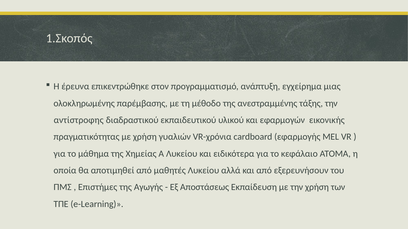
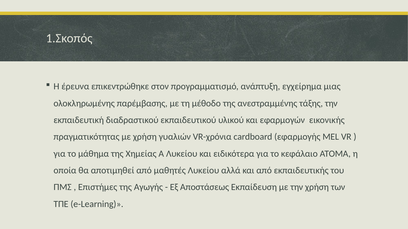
αντίστροφης: αντίστροφης -> εκπαιδευτική
εξερευνήσουν: εξερευνήσουν -> εκπαιδευτικής
